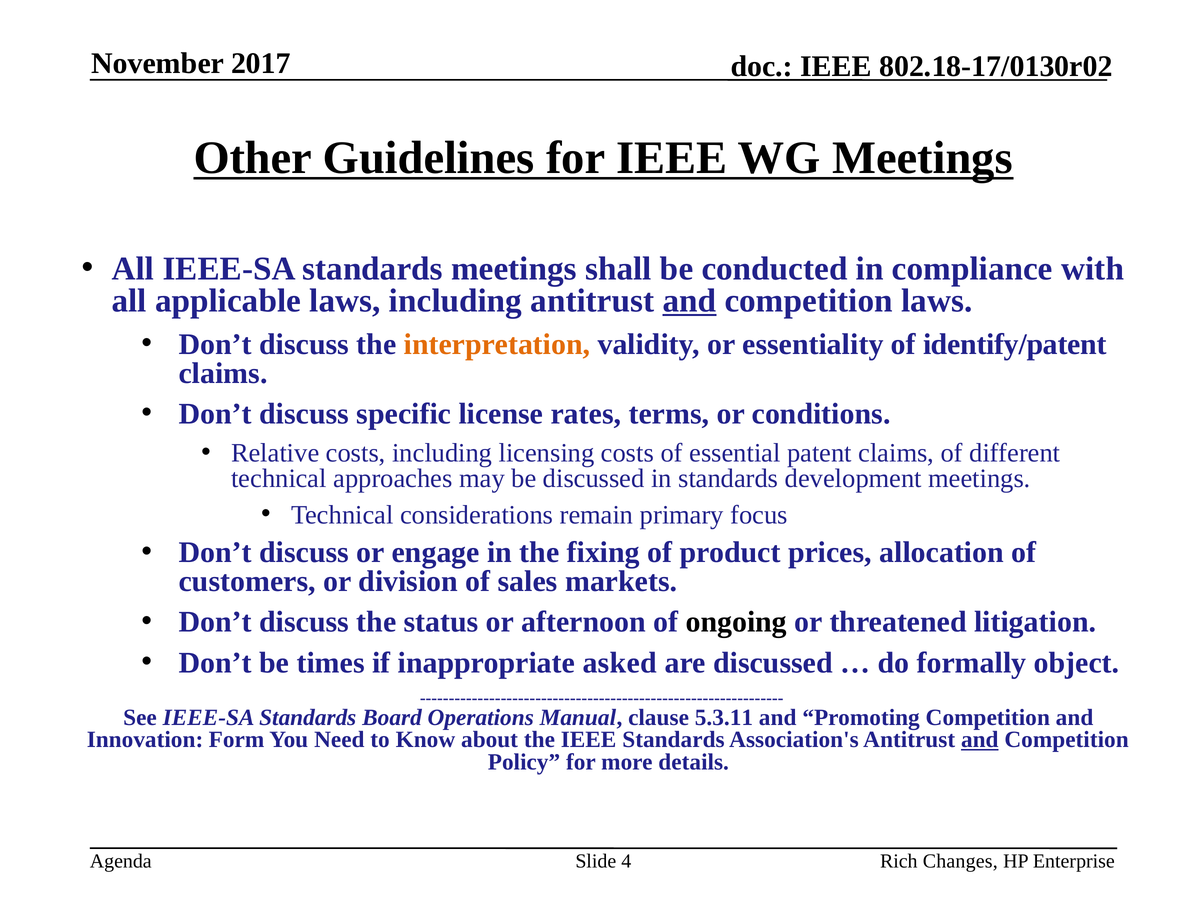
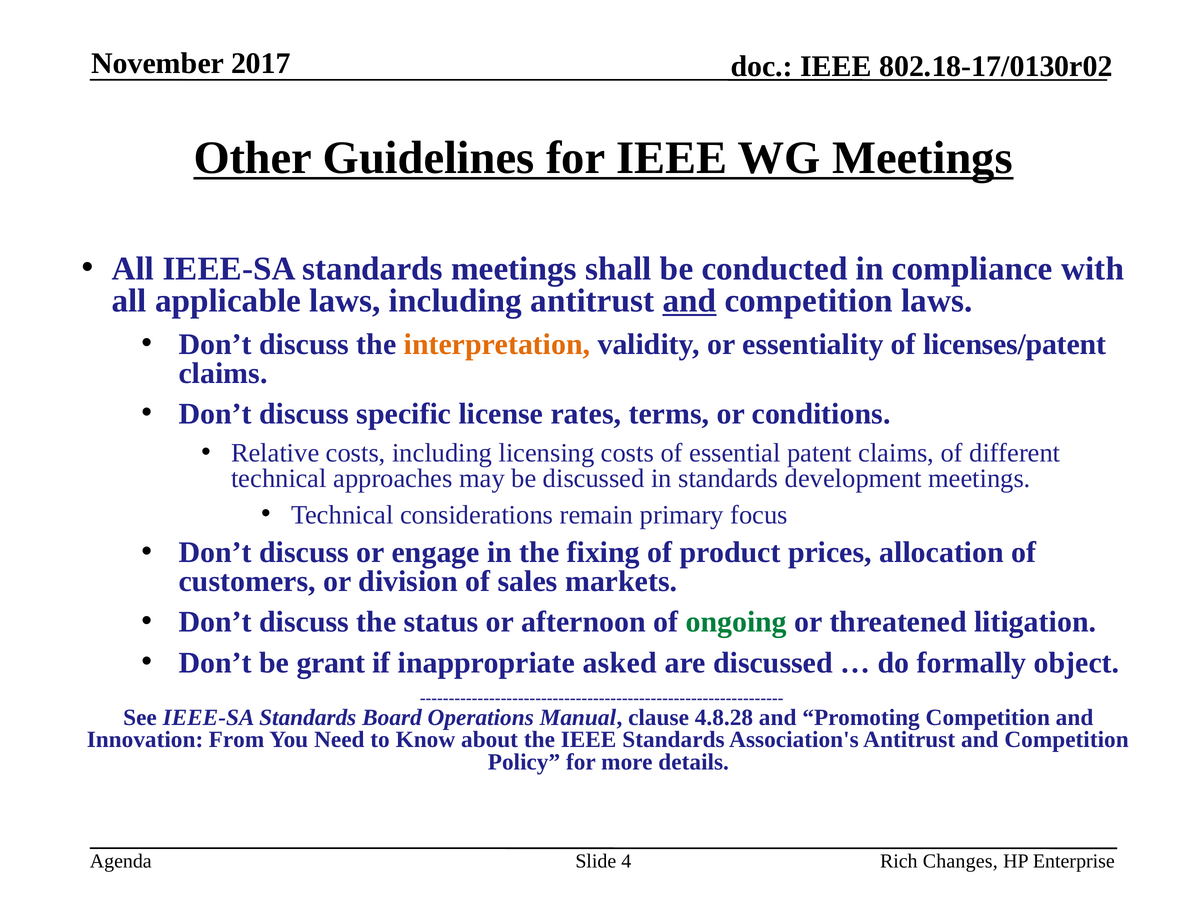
identify/patent: identify/patent -> licenses/patent
ongoing colour: black -> green
times: times -> grant
5.3.11: 5.3.11 -> 4.8.28
Form: Form -> From
and at (980, 739) underline: present -> none
